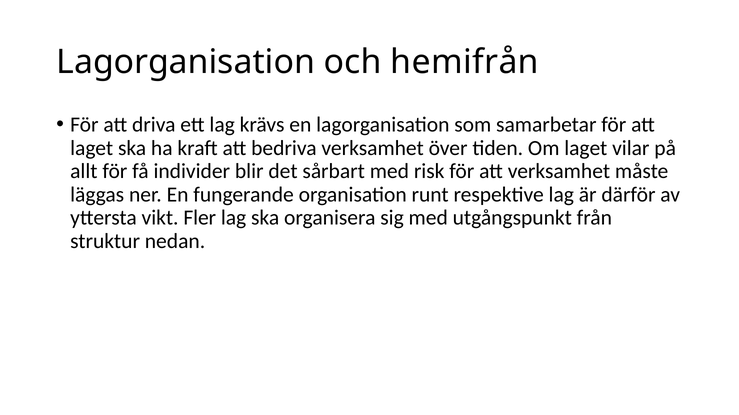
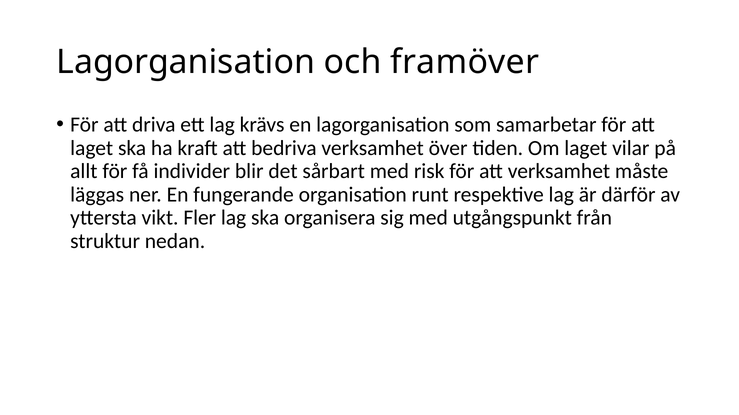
hemifrån: hemifrån -> framöver
